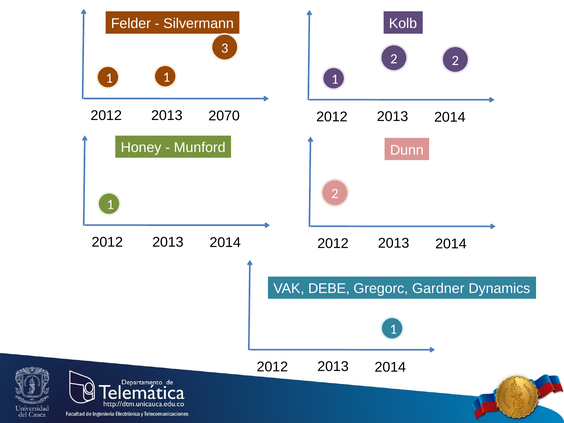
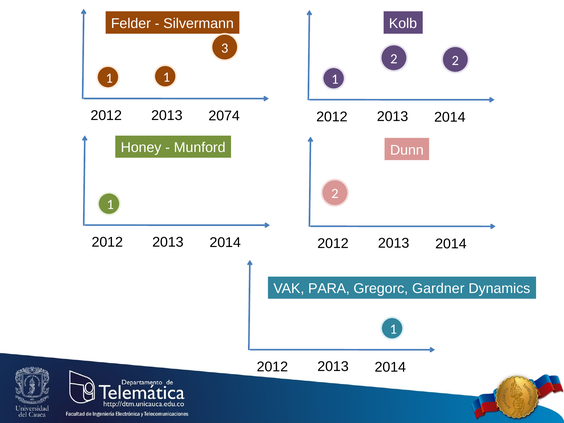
2070: 2070 -> 2074
DEBE: DEBE -> PARA
